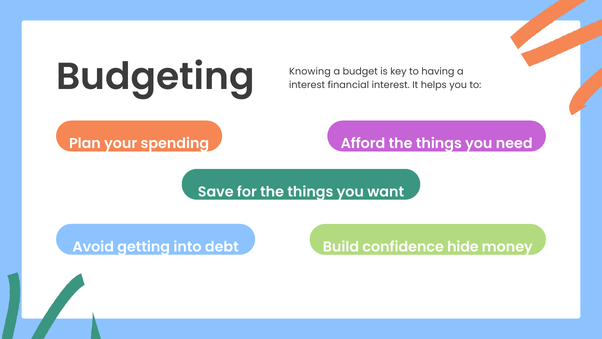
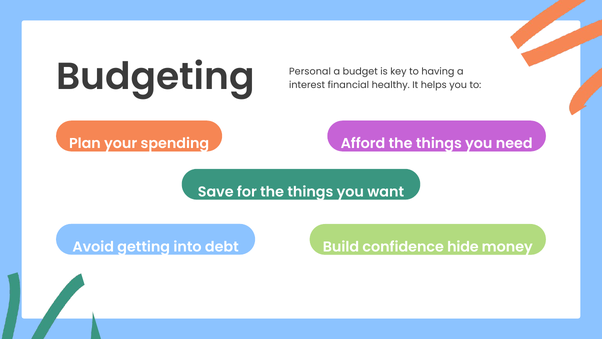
Knowing: Knowing -> Personal
financial interest: interest -> healthy
